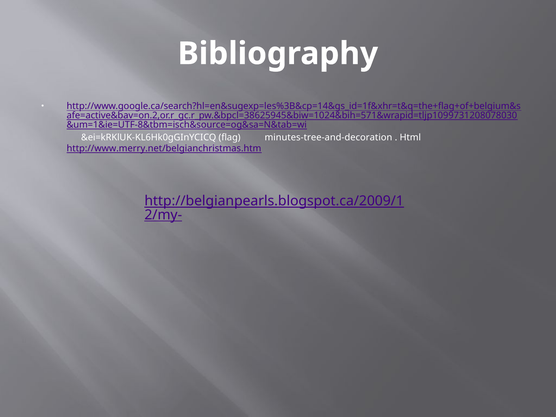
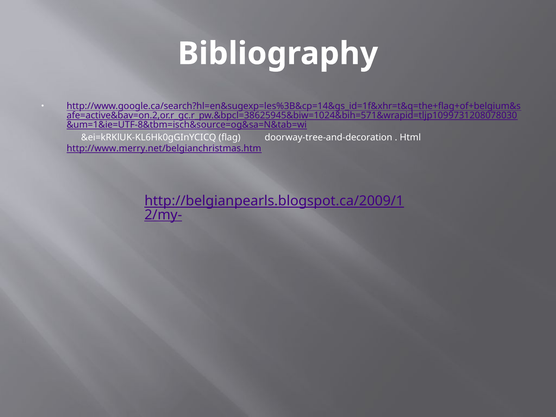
minutes-tree-and-decoration: minutes-tree-and-decoration -> doorway-tree-and-decoration
